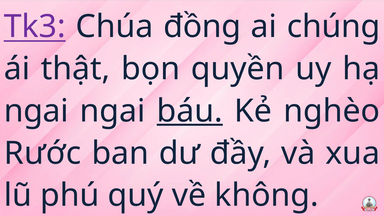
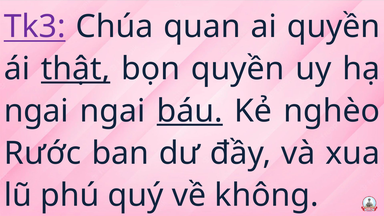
đồng: đồng -> quan
ai chúng: chúng -> quyền
thật underline: none -> present
